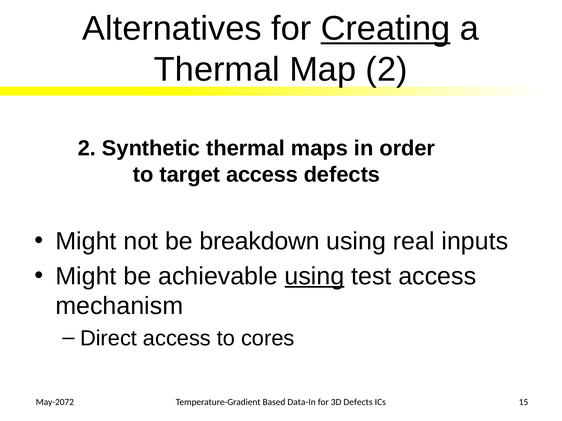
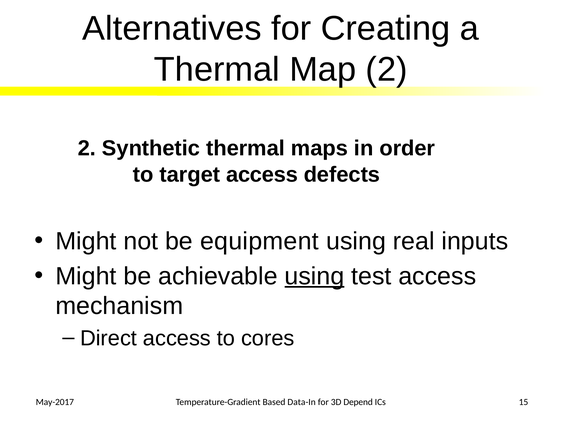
Creating underline: present -> none
breakdown: breakdown -> equipment
3D Defects: Defects -> Depend
May-2072: May-2072 -> May-2017
